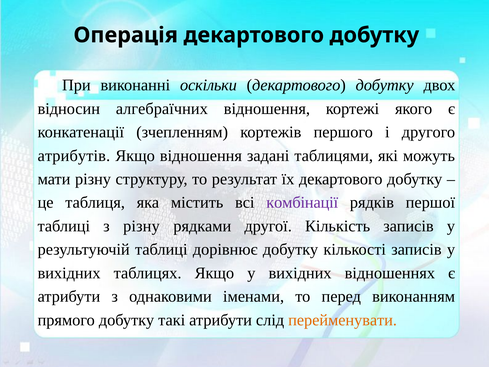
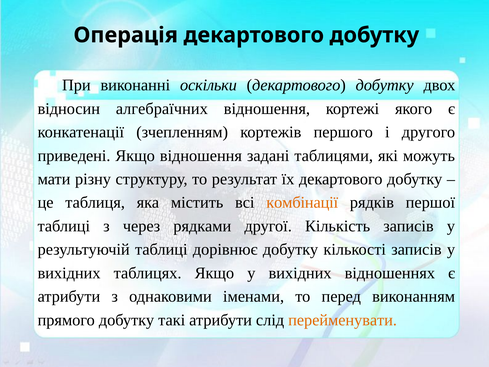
атрибутів: атрибутів -> приведені
комбінації colour: purple -> orange
з різну: різну -> через
